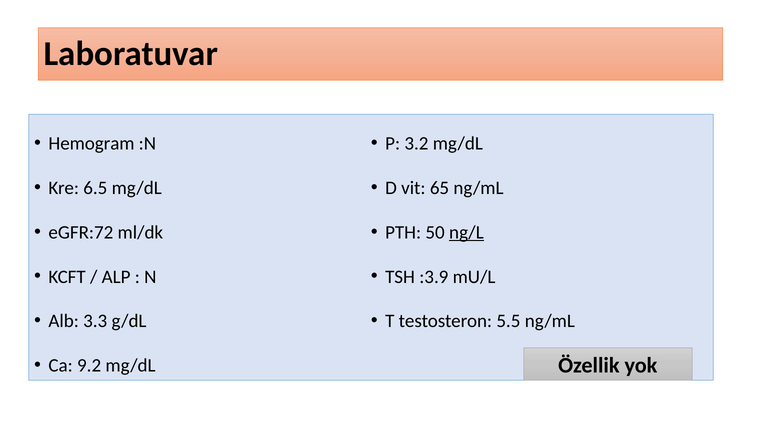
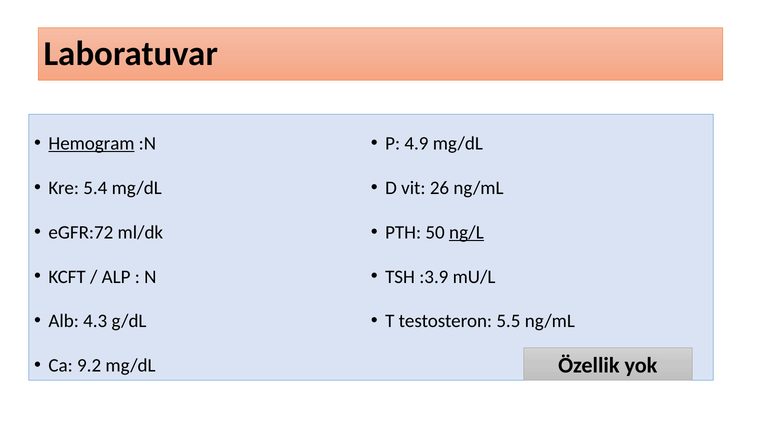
Hemogram underline: none -> present
3.2: 3.2 -> 4.9
6.5: 6.5 -> 5.4
65: 65 -> 26
3.3: 3.3 -> 4.3
